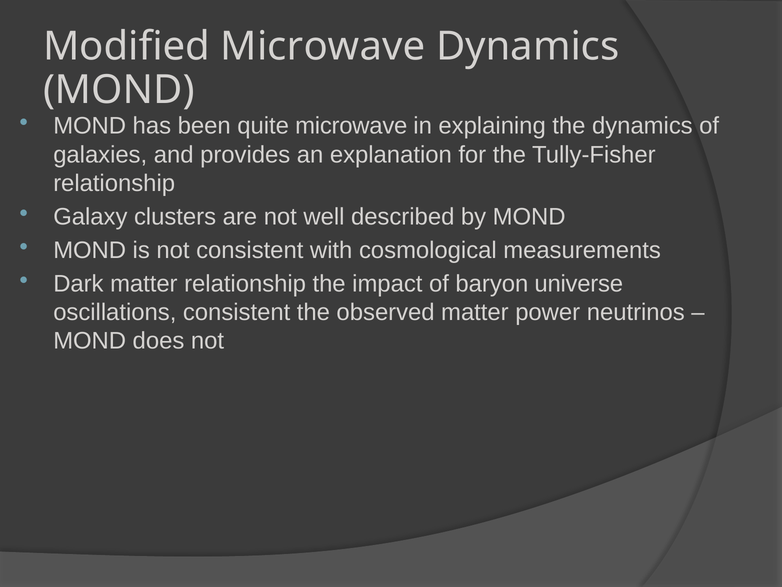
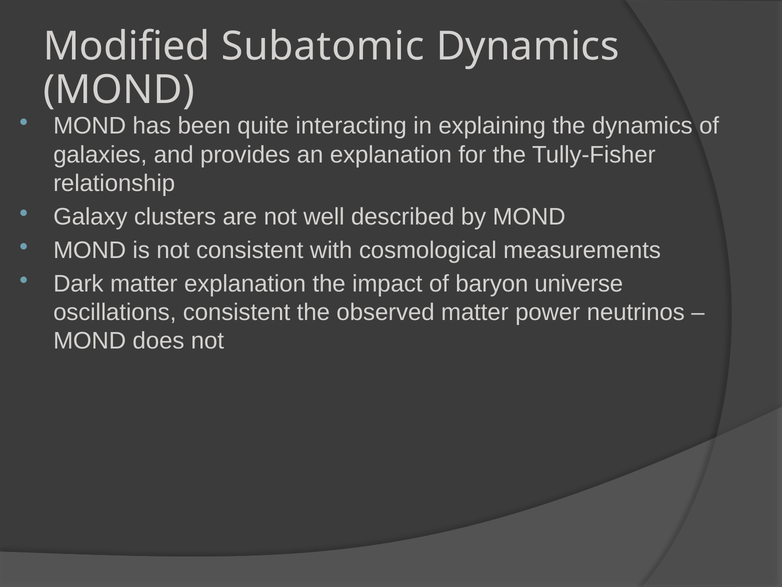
Modified Microwave: Microwave -> Subatomic
quite microwave: microwave -> interacting
matter relationship: relationship -> explanation
